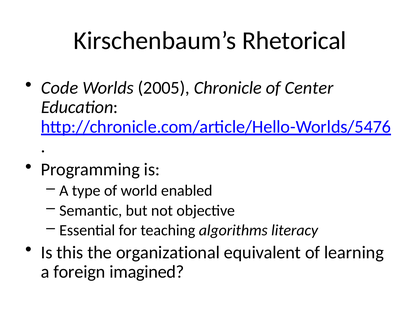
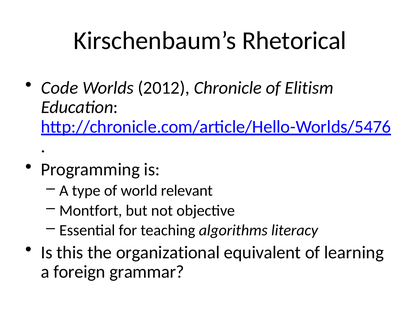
2005: 2005 -> 2012
Center: Center -> Elitism
enabled: enabled -> relevant
Semantic: Semantic -> Montfort
imagined: imagined -> grammar
